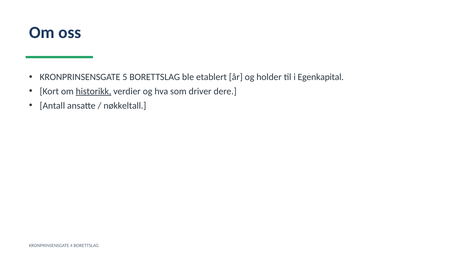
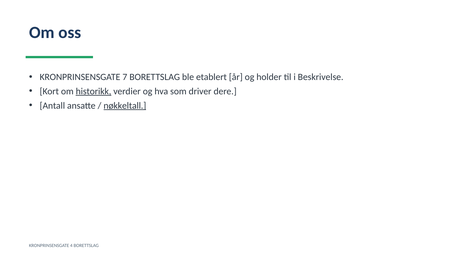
5: 5 -> 7
Egenkapital: Egenkapital -> Beskrivelse
nøkkeltall underline: none -> present
